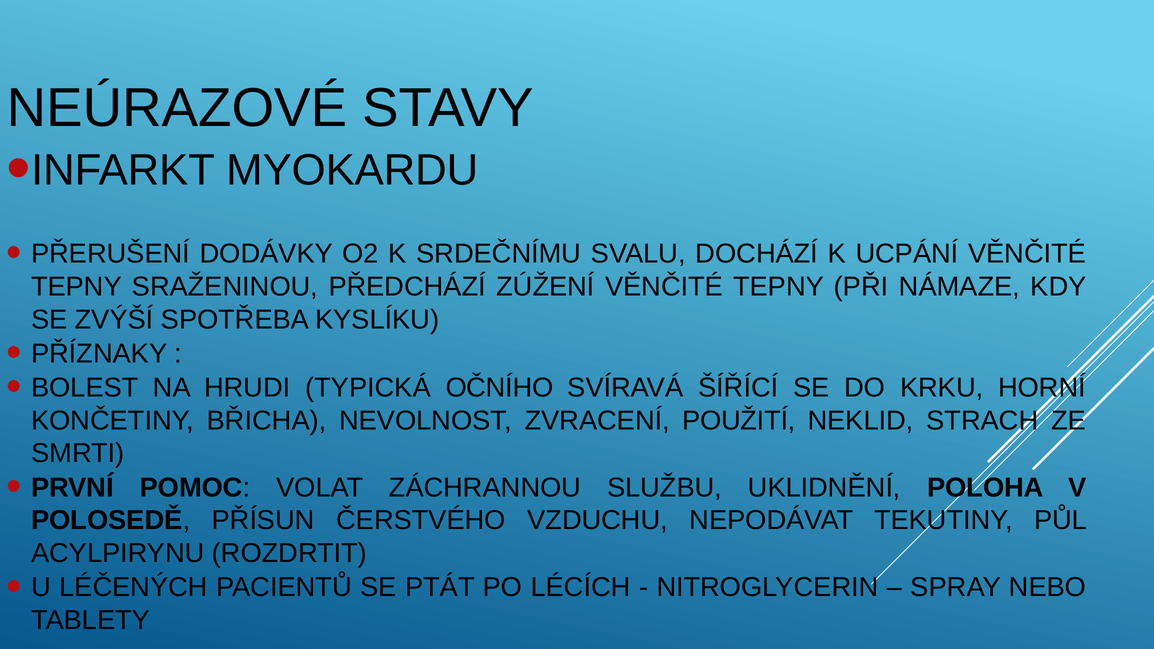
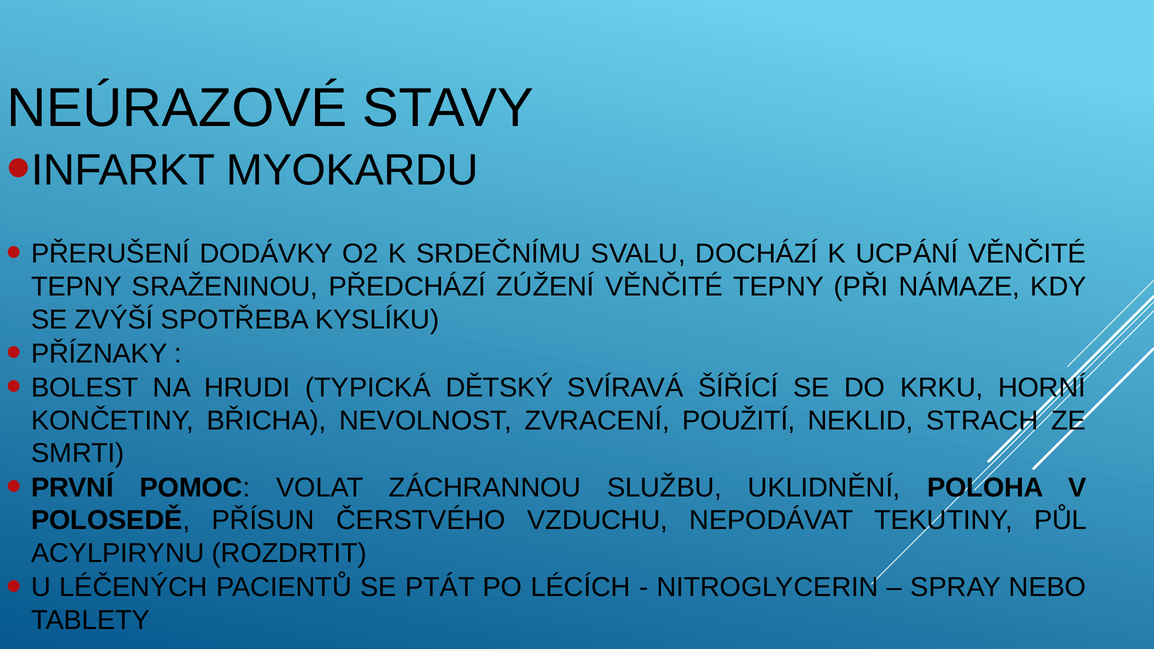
OČNÍHO: OČNÍHO -> DĚTSKÝ
